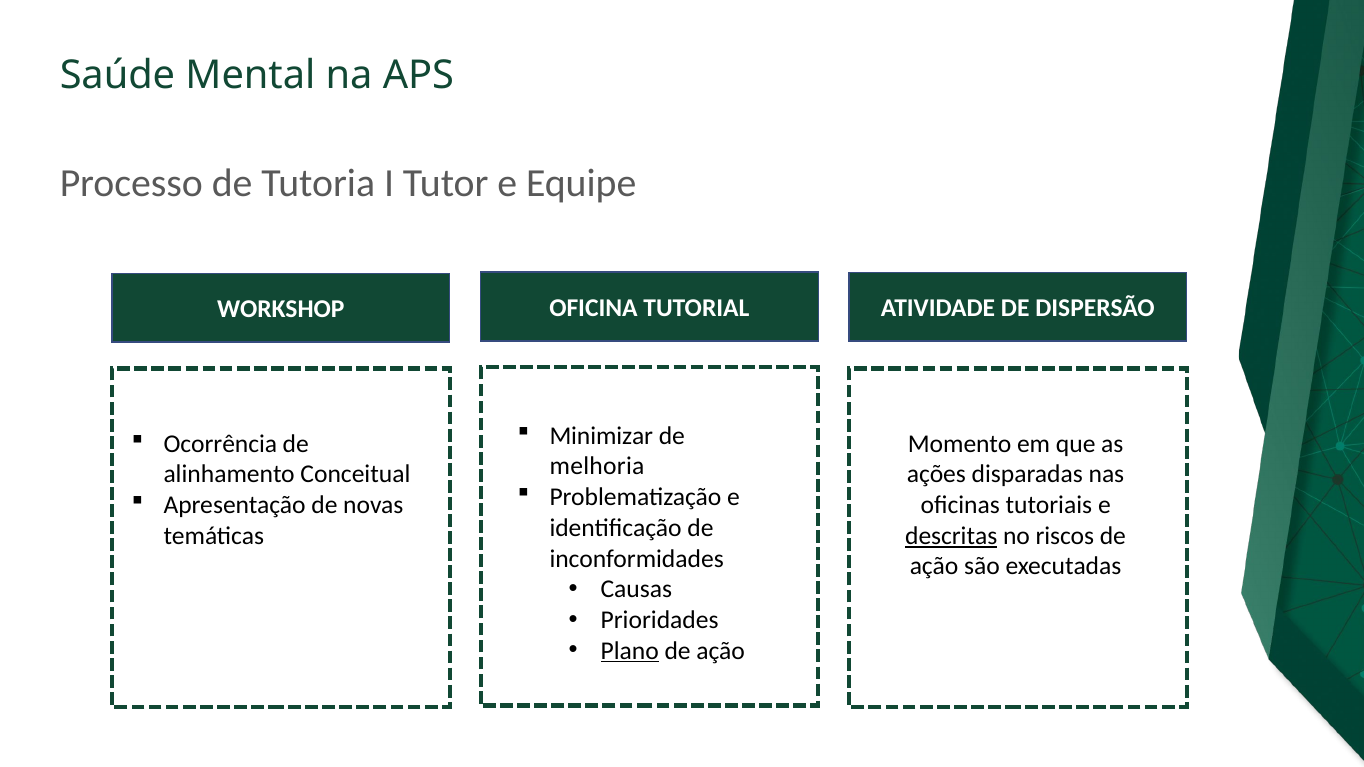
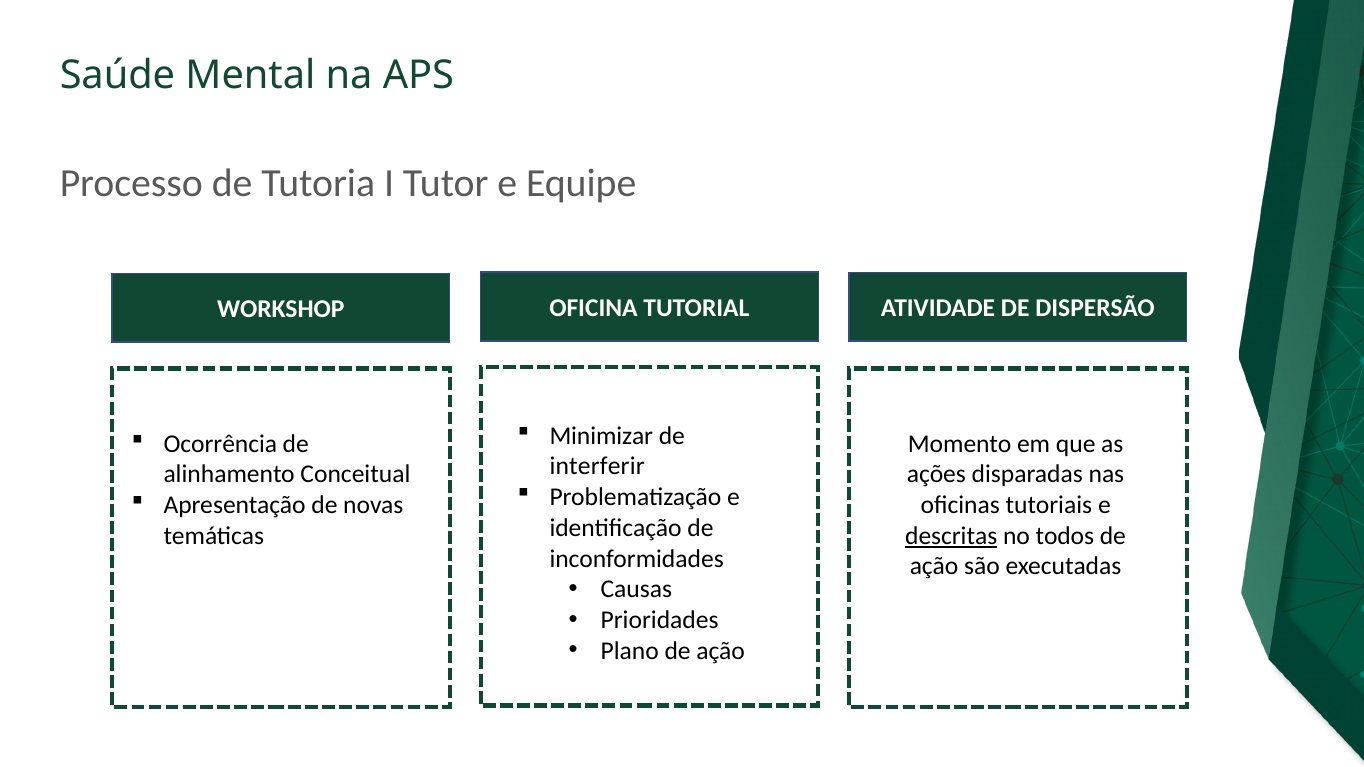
melhoria: melhoria -> interferir
riscos: riscos -> todos
Plano underline: present -> none
